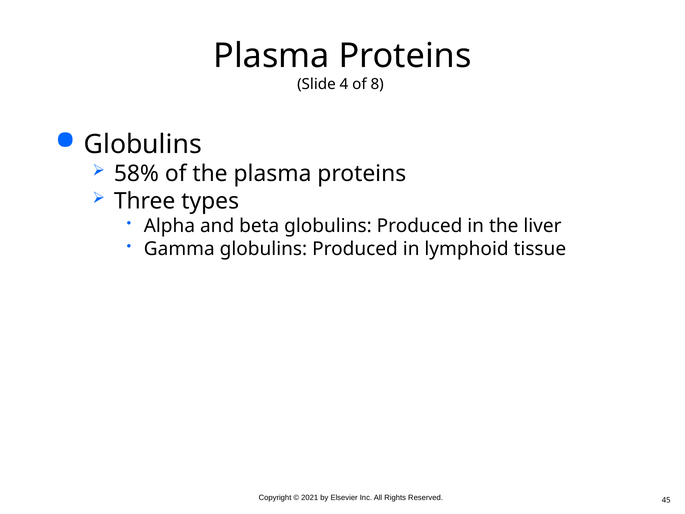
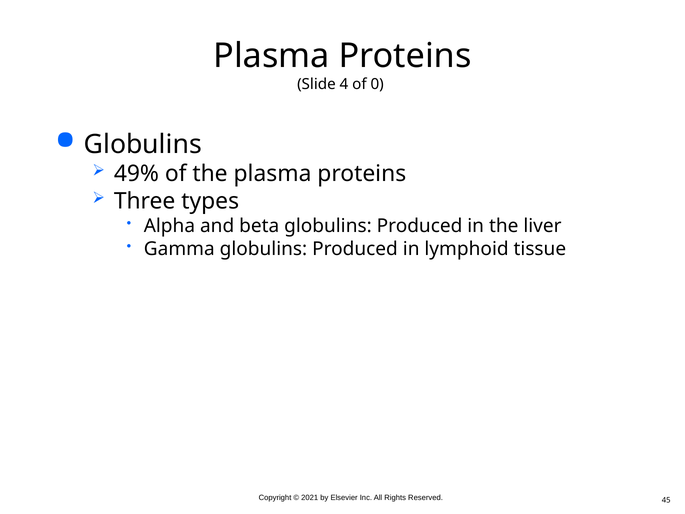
8: 8 -> 0
58%: 58% -> 49%
